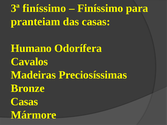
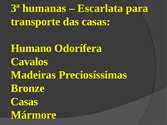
3ª finíssimo: finíssimo -> humanas
Finíssimo at (100, 8): Finíssimo -> Escarlata
pranteiam: pranteiam -> transporte
